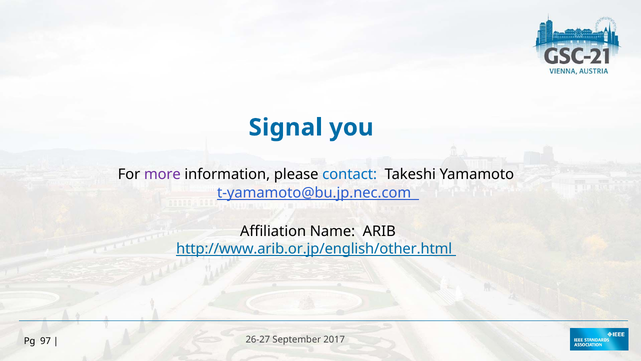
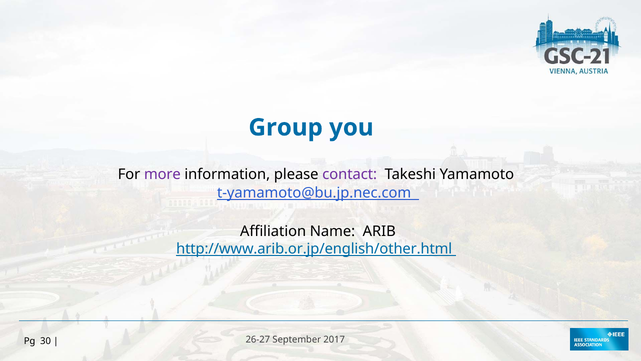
Signal: Signal -> Group
contact colour: blue -> purple
97: 97 -> 30
